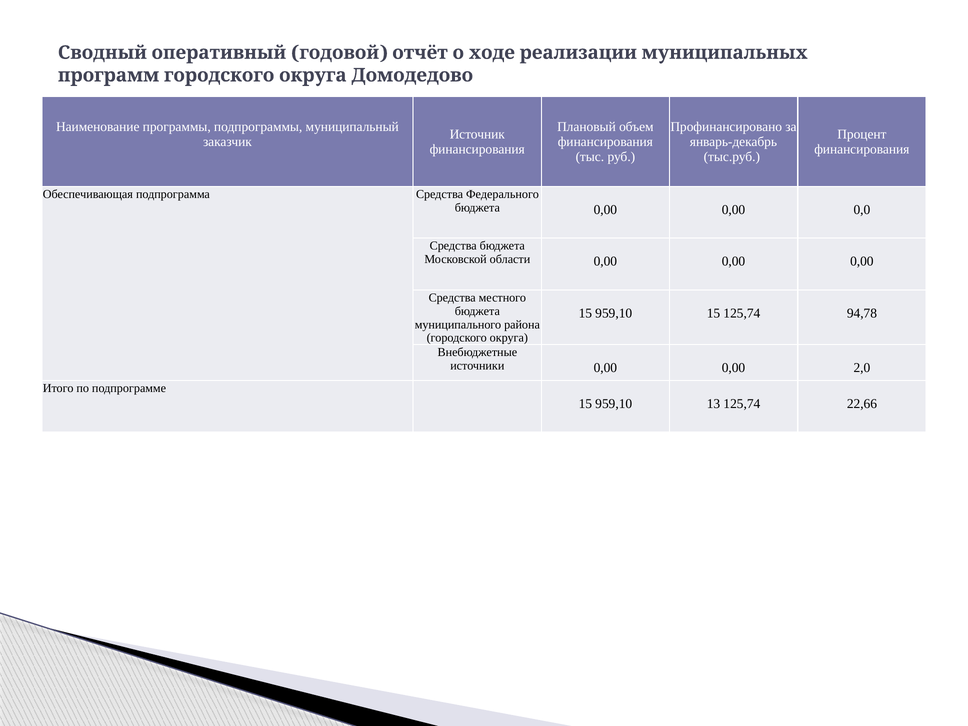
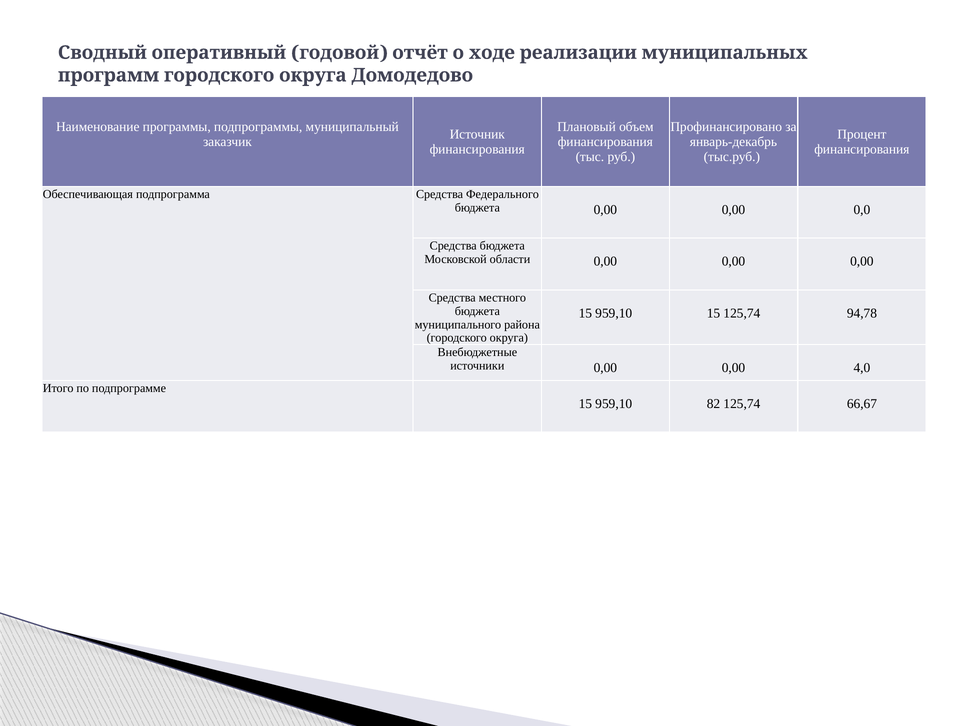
2,0: 2,0 -> 4,0
13: 13 -> 82
22,66: 22,66 -> 66,67
